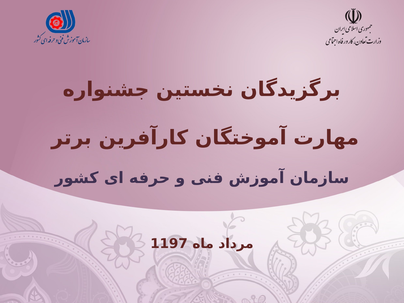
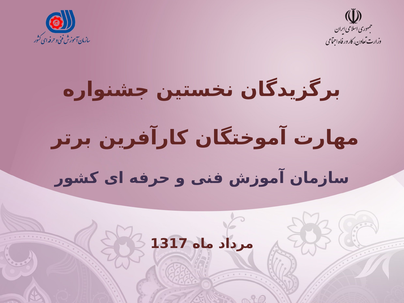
1197: 1197 -> 1317
